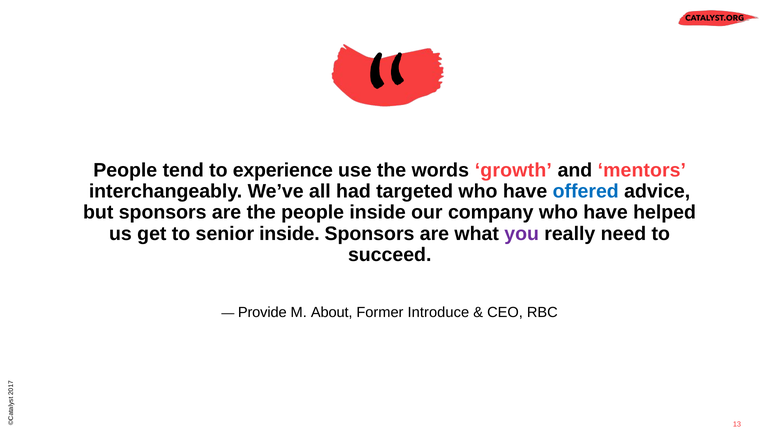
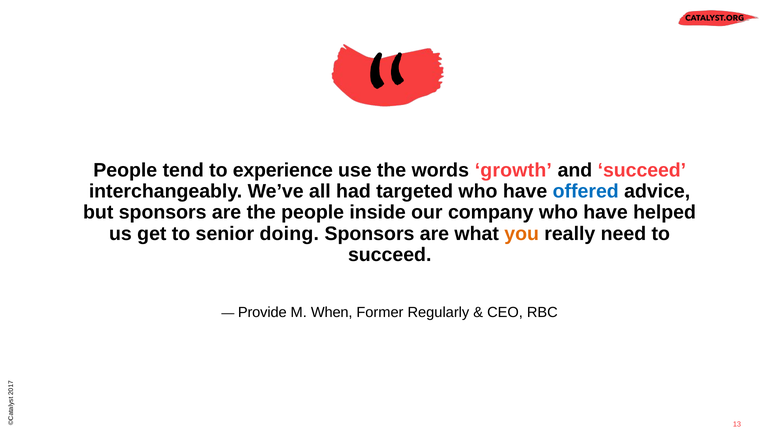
and mentors: mentors -> succeed
senior inside: inside -> doing
you colour: purple -> orange
About: About -> When
Introduce: Introduce -> Regularly
